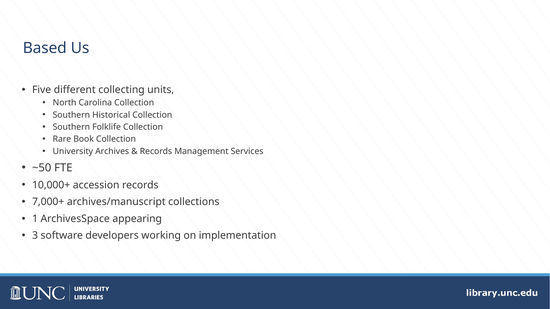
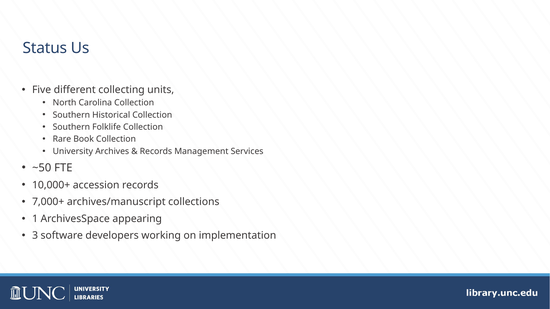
Based: Based -> Status
